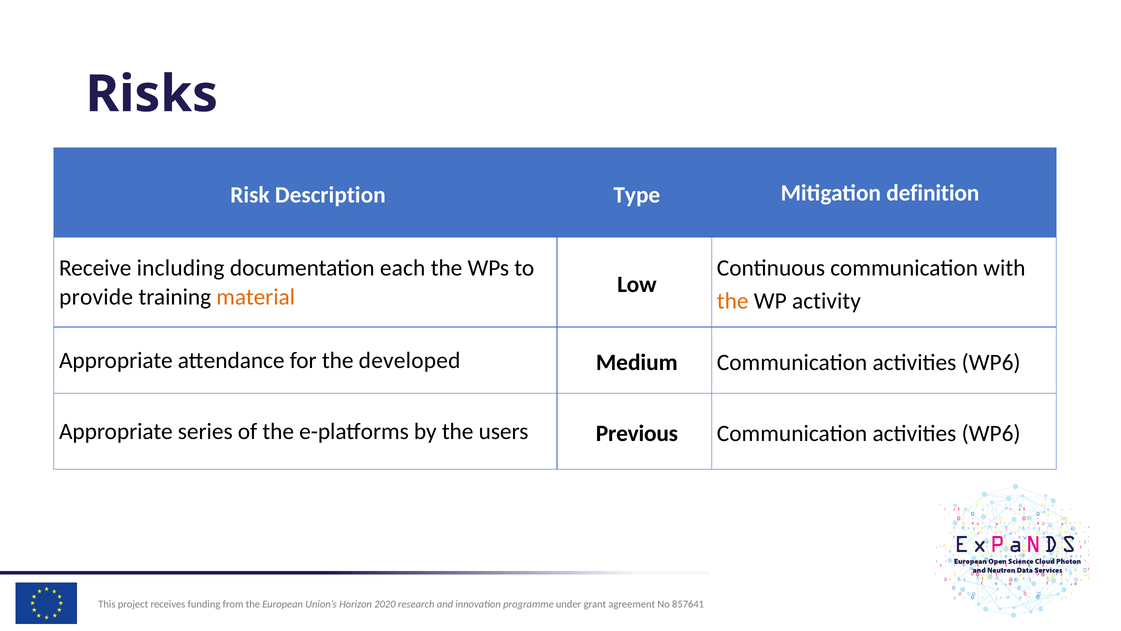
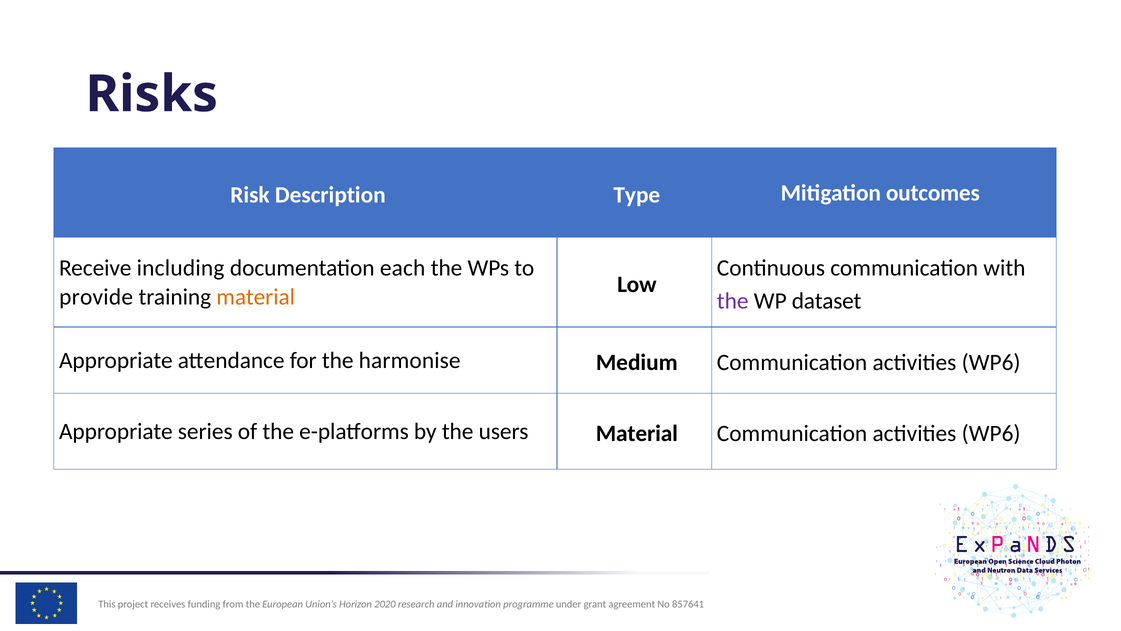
definition: definition -> outcomes
the at (733, 301) colour: orange -> purple
activity: activity -> dataset
developed: developed -> harmonise
users Previous: Previous -> Material
